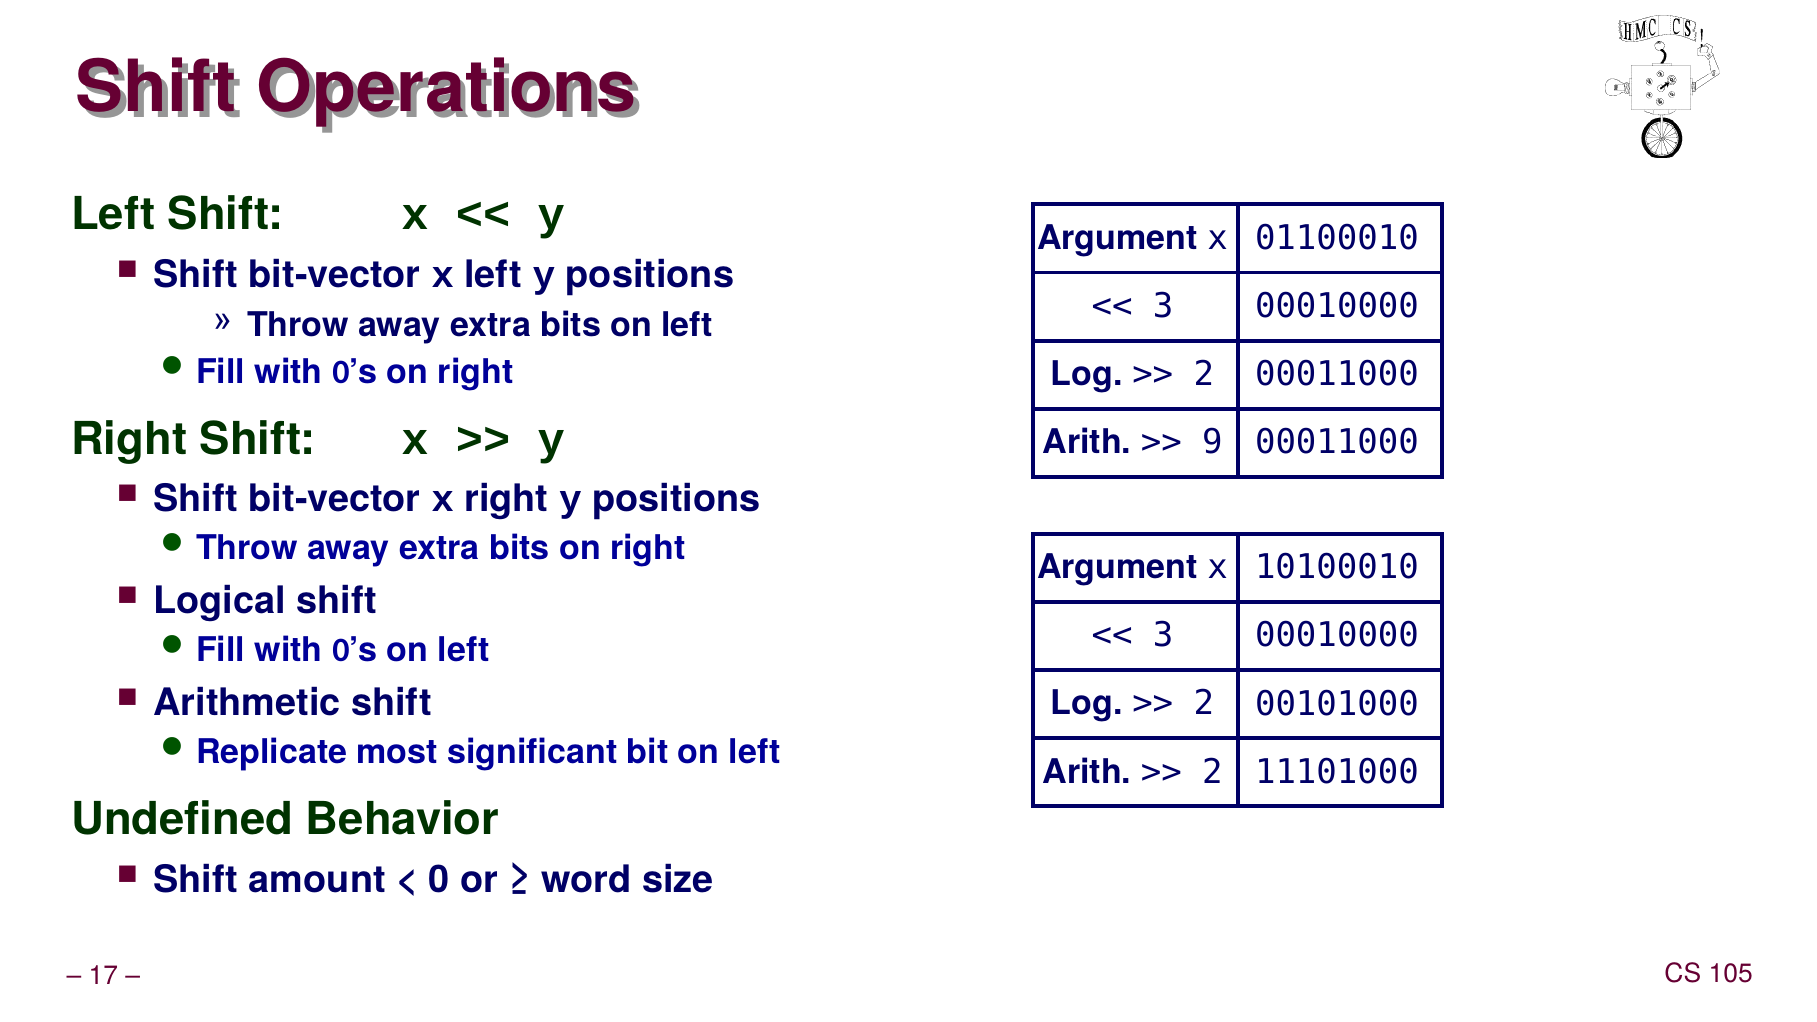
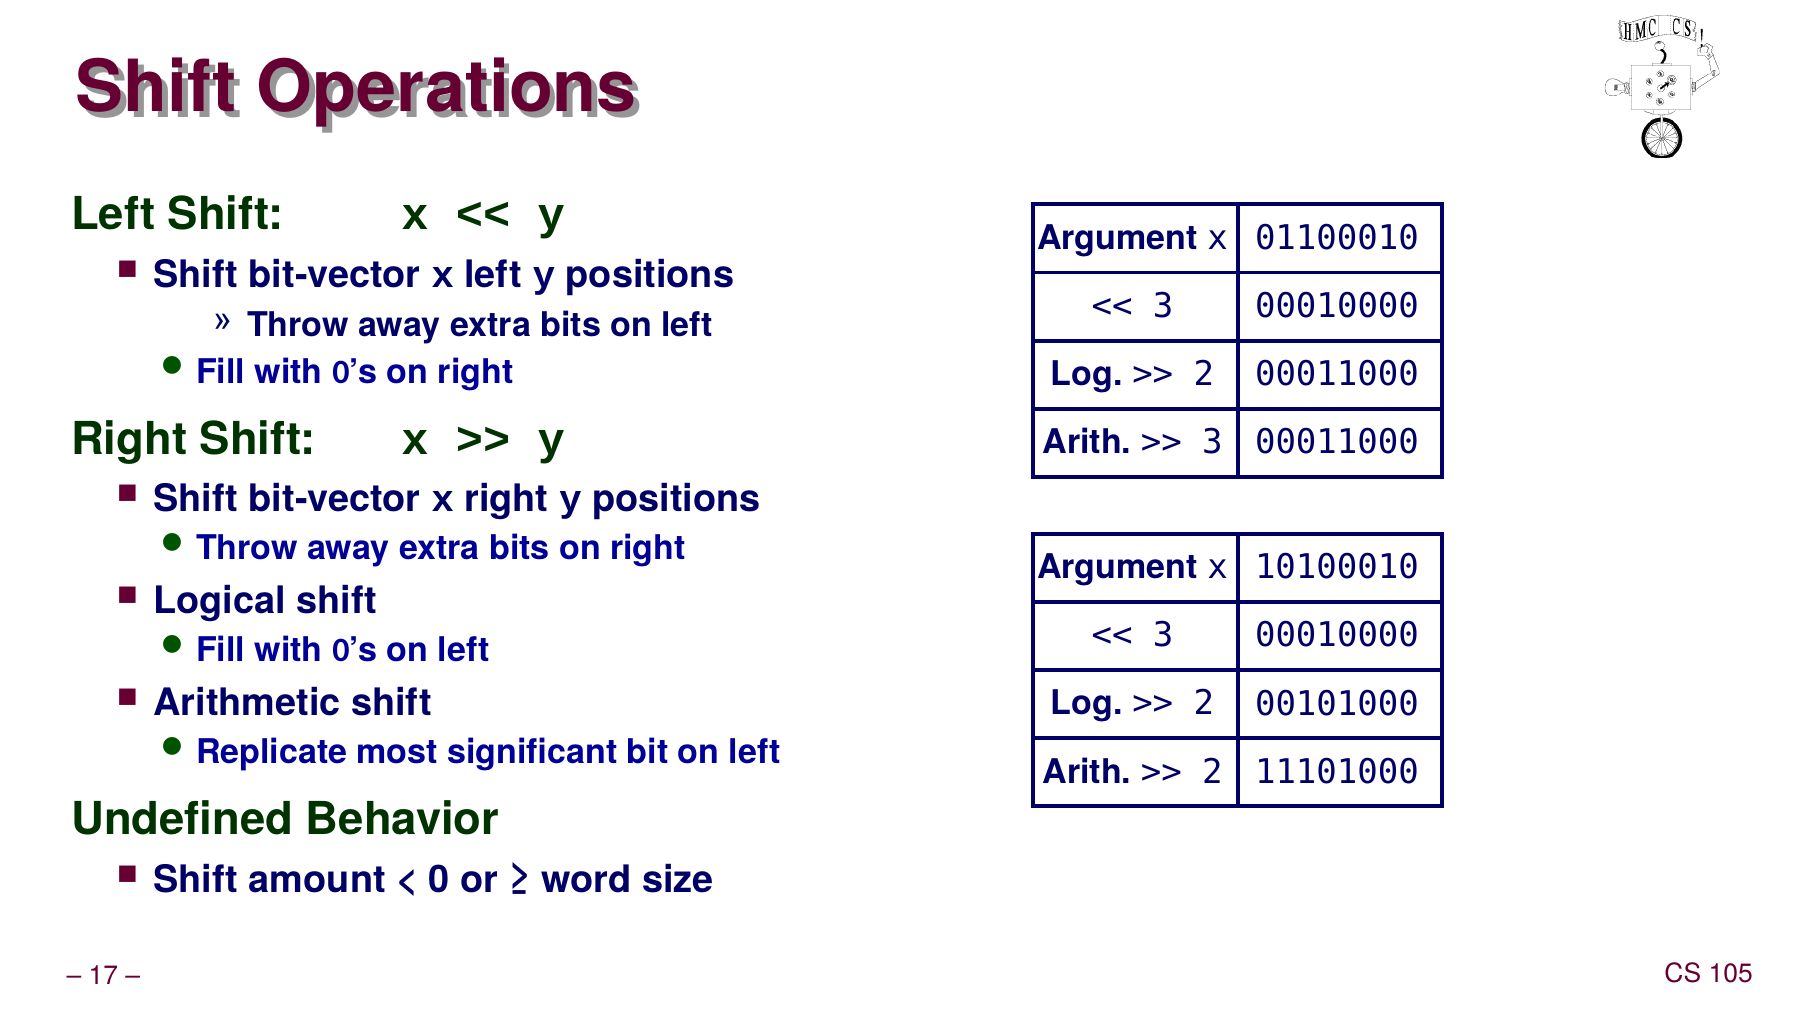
9 at (1212, 443): 9 -> 3
